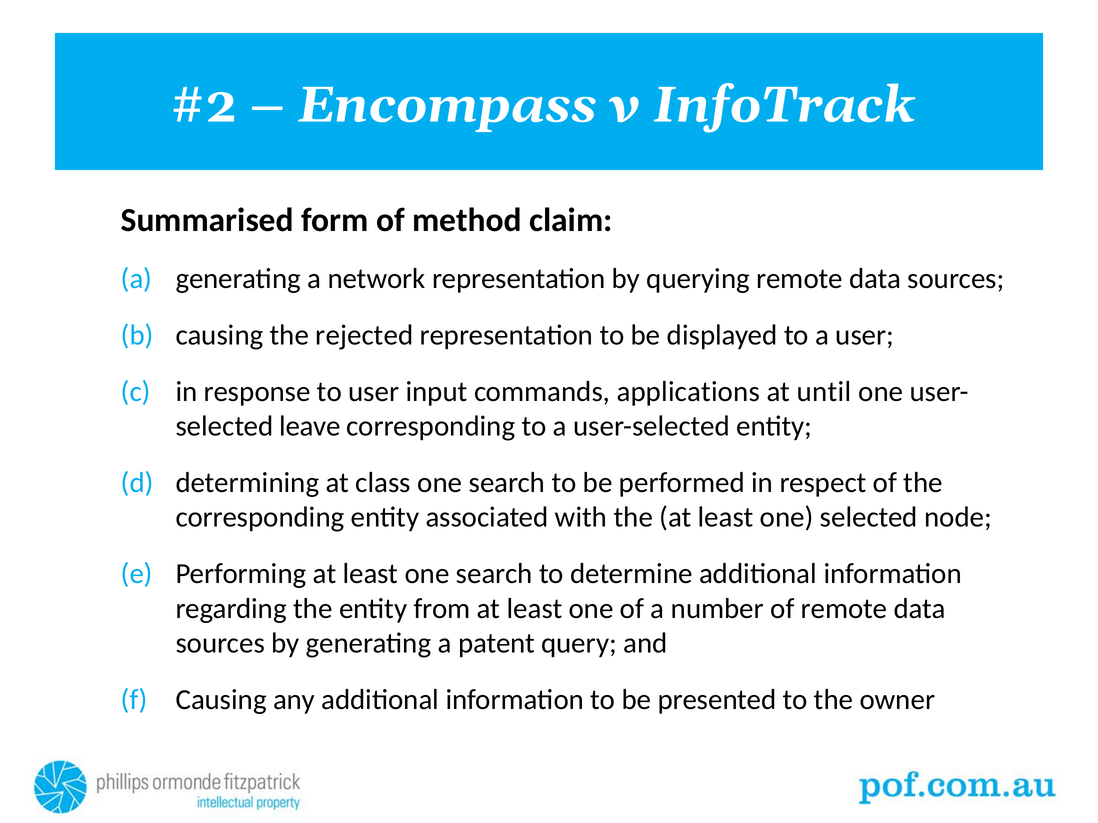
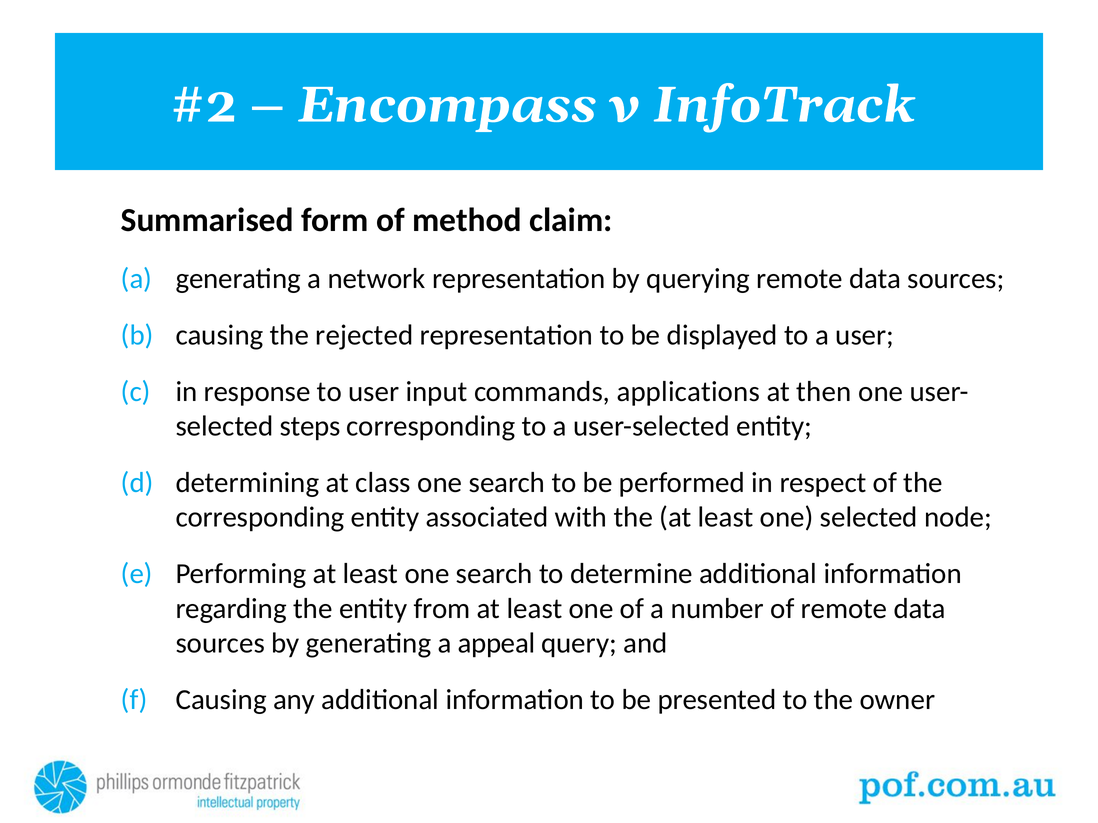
until: until -> then
leave: leave -> steps
patent: patent -> appeal
